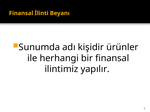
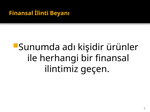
yapılır: yapılır -> geçen
